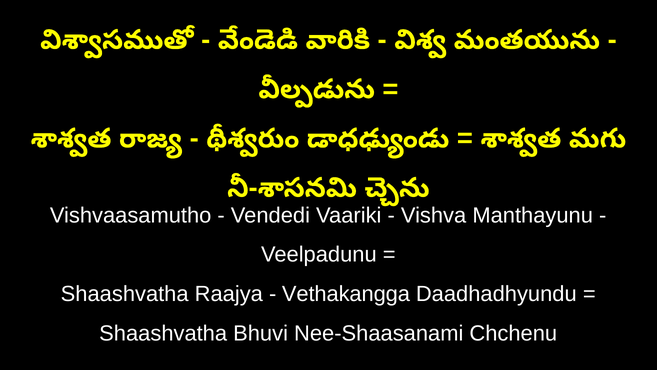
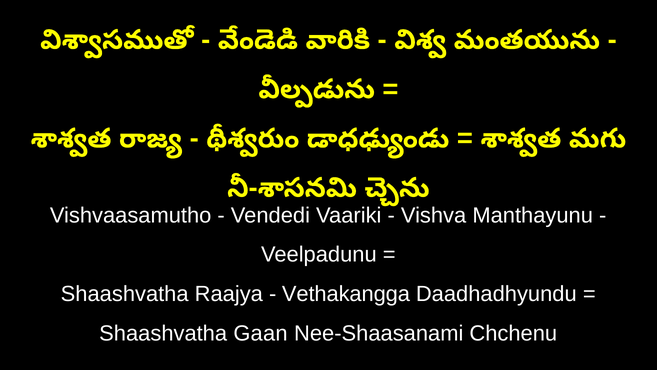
Bhuvi: Bhuvi -> Gaan
